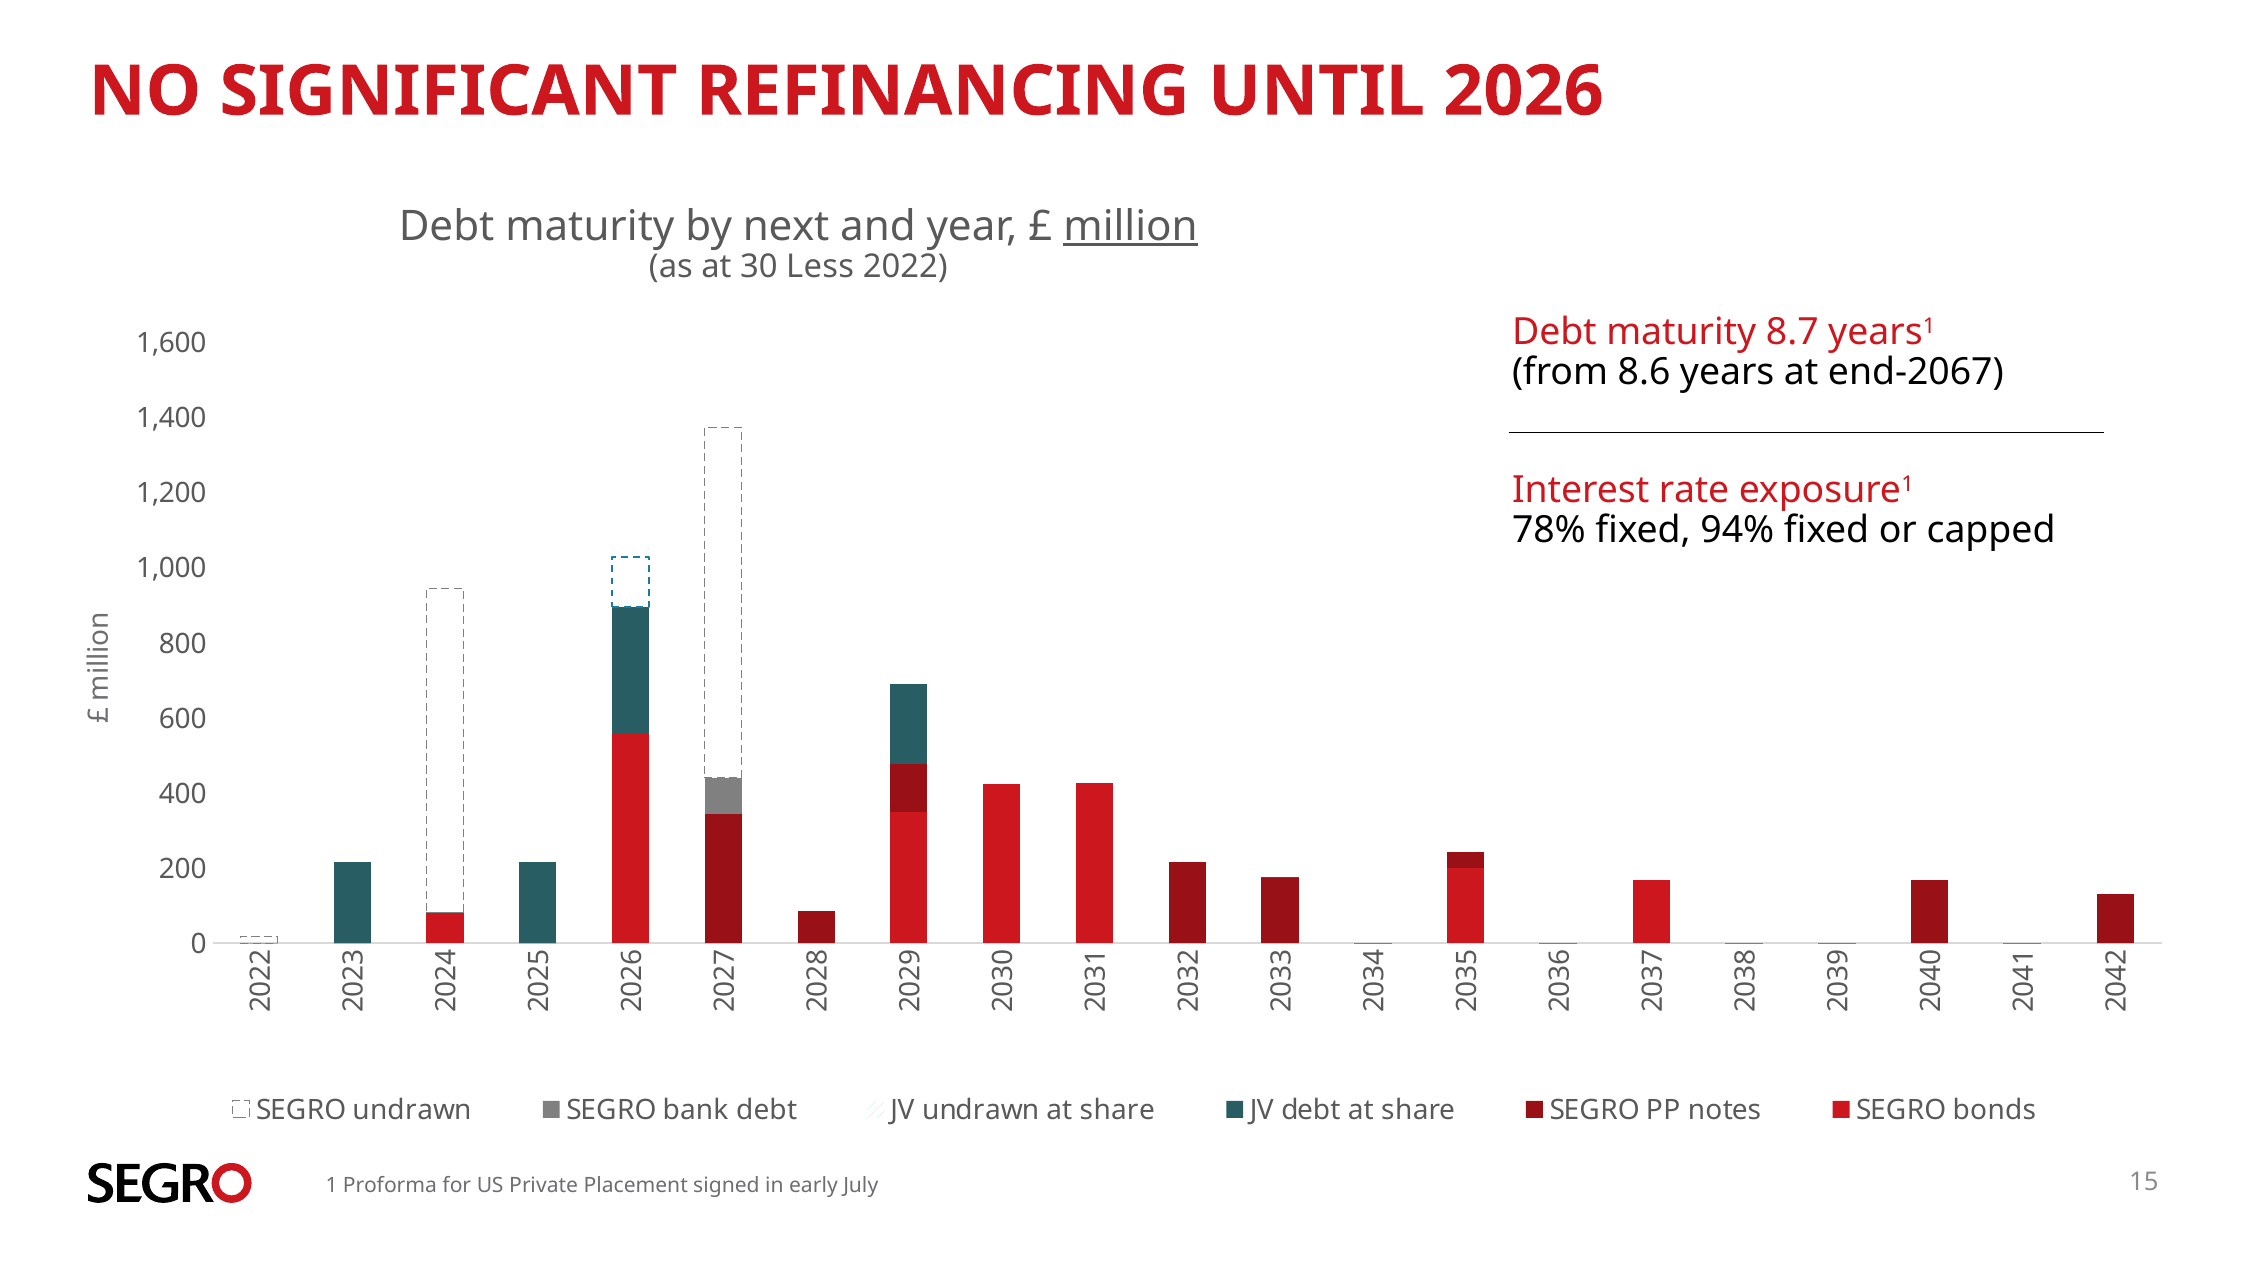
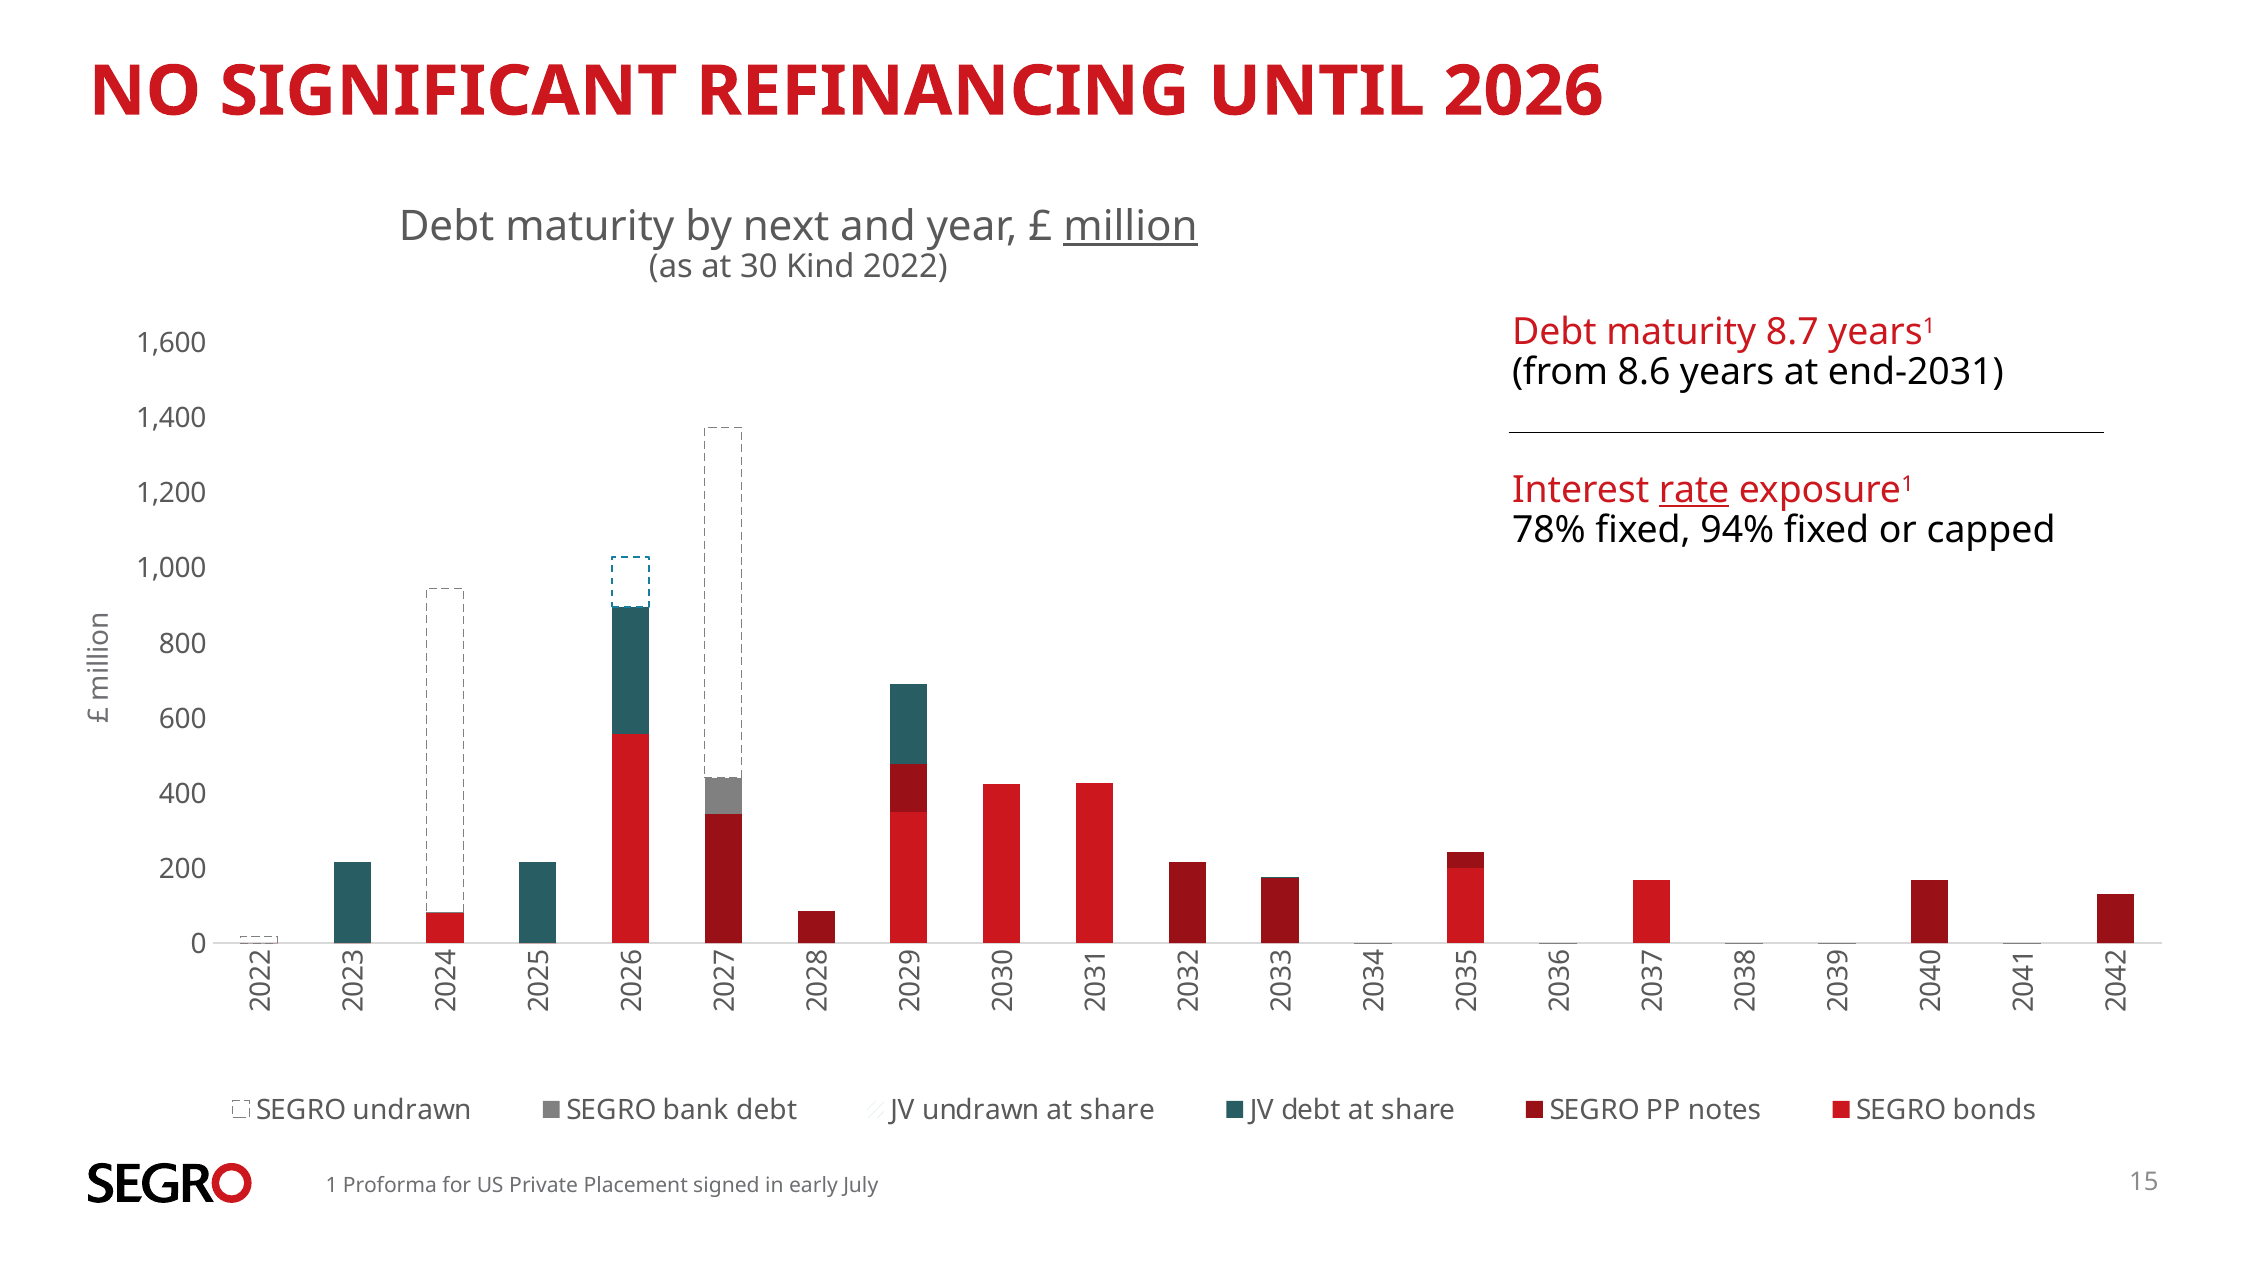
Less: Less -> Kind
end-2067: end-2067 -> end-2031
rate underline: none -> present
